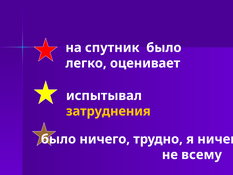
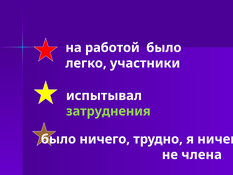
спутник: спутник -> работой
оценивает: оценивает -> участники
затруднения colour: yellow -> light green
всему: всему -> члена
